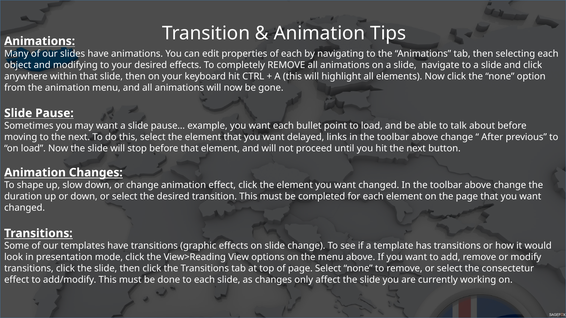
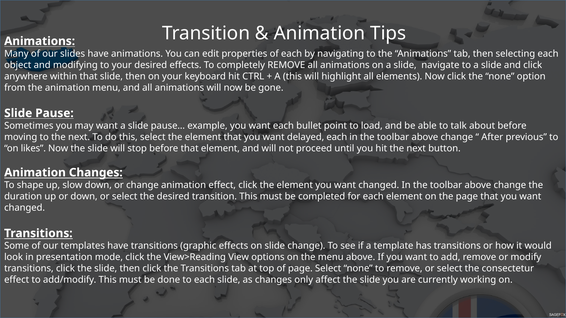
delayed links: links -> each
on load: load -> likes
